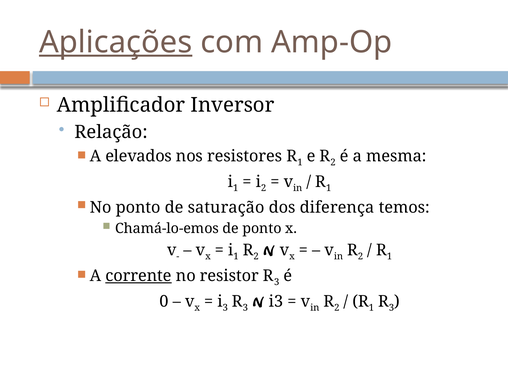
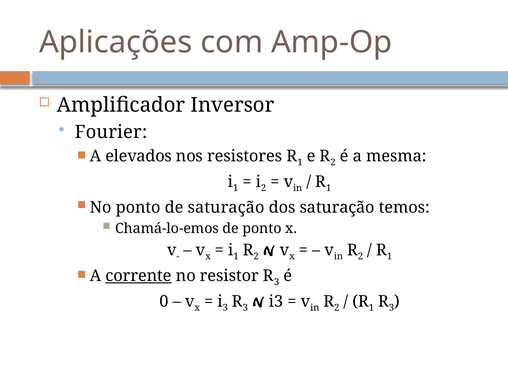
Aplicações underline: present -> none
Relação: Relação -> Fourier
dos diferença: diferença -> saturação
